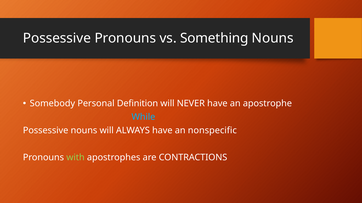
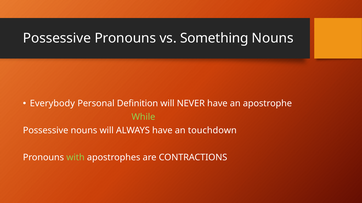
Somebody: Somebody -> Everybody
While colour: light blue -> light green
nonspecific: nonspecific -> touchdown
